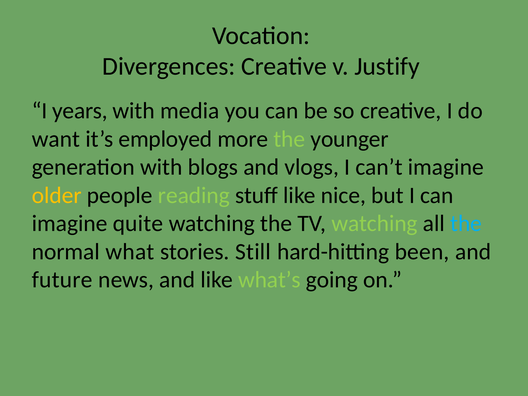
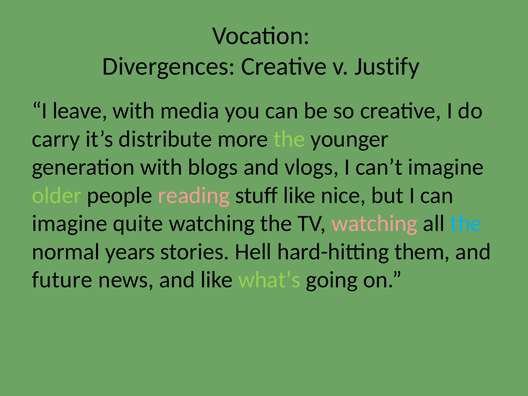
years: years -> leave
want: want -> carry
employed: employed -> distribute
older colour: yellow -> light green
reading colour: light green -> pink
watching at (375, 224) colour: light green -> pink
what: what -> years
Still: Still -> Hell
been: been -> them
